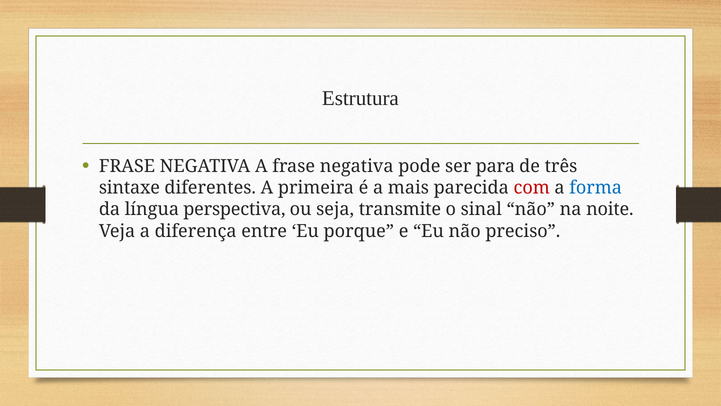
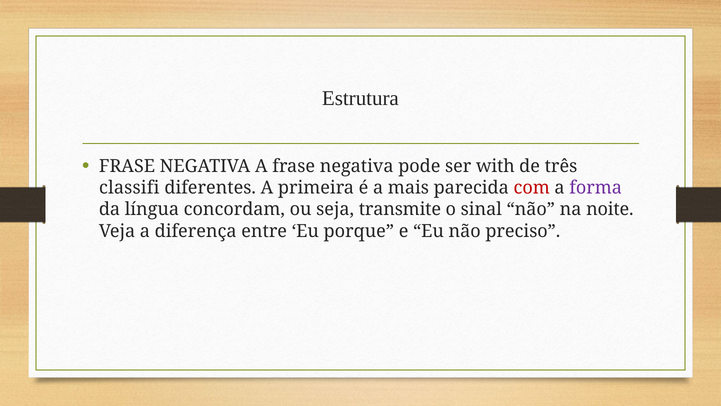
para: para -> with
sintaxe: sintaxe -> classifi
forma colour: blue -> purple
perspectiva: perspectiva -> concordam
